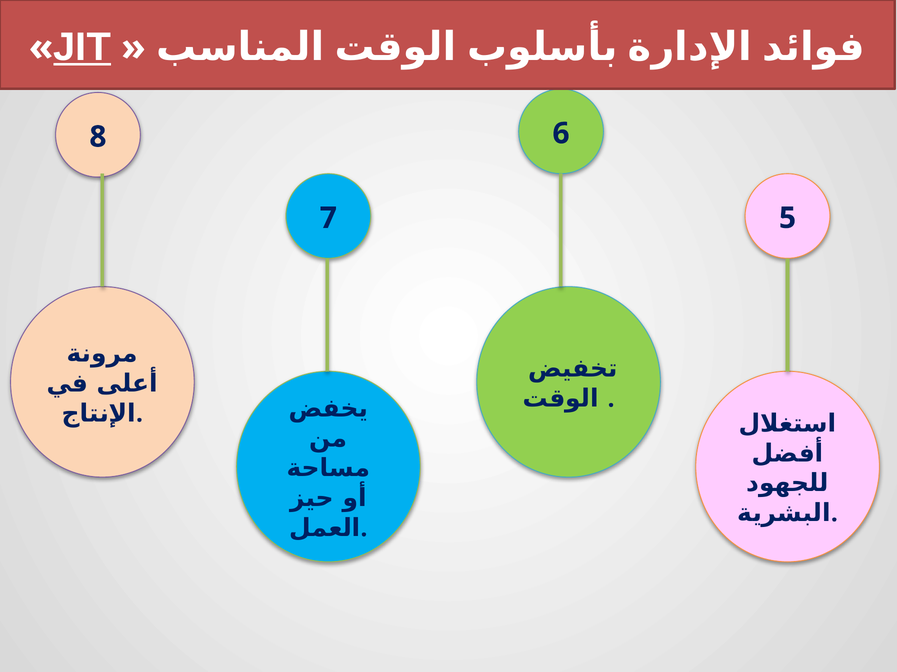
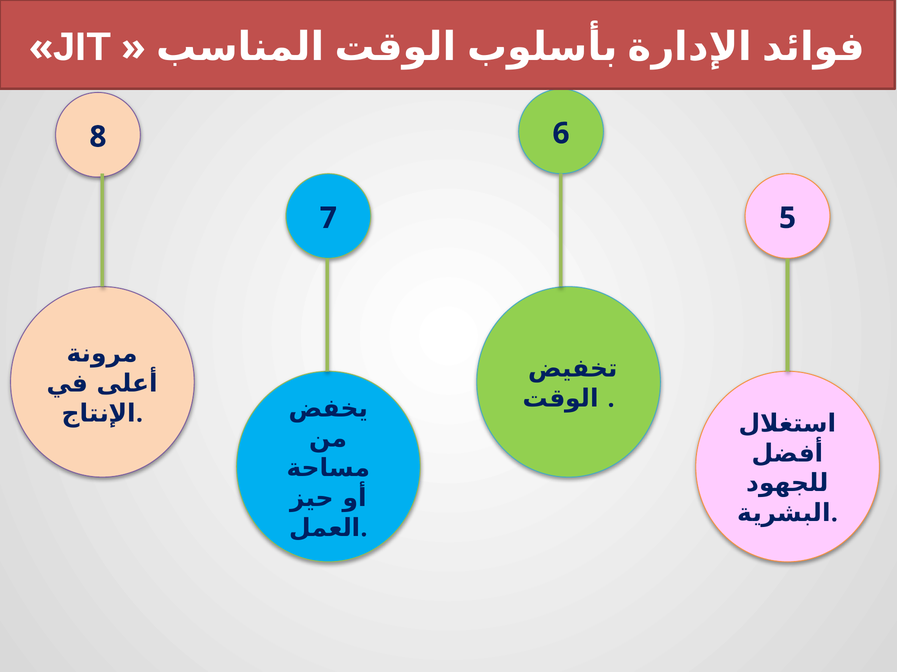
JIT underline: present -> none
